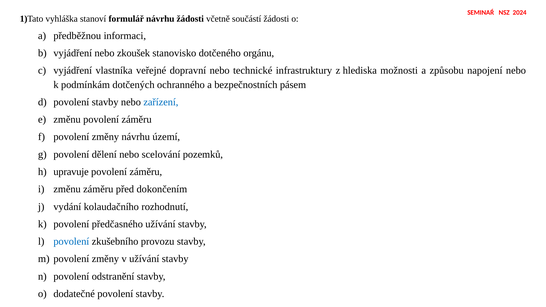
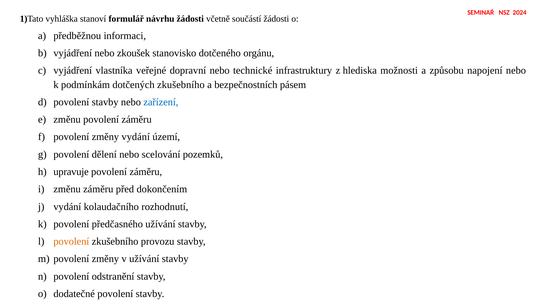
dotčených ochranného: ochranného -> zkušebního
změny návrhu: návrhu -> vydání
povolení at (71, 242) colour: blue -> orange
